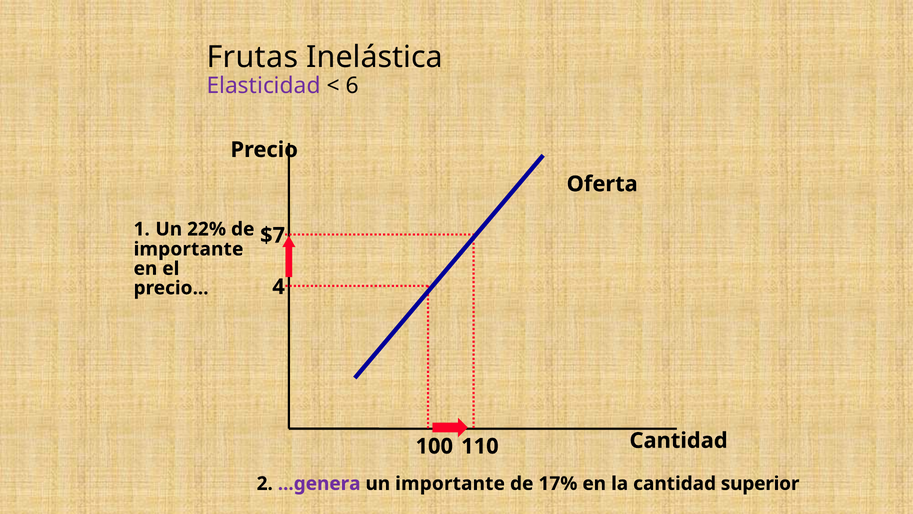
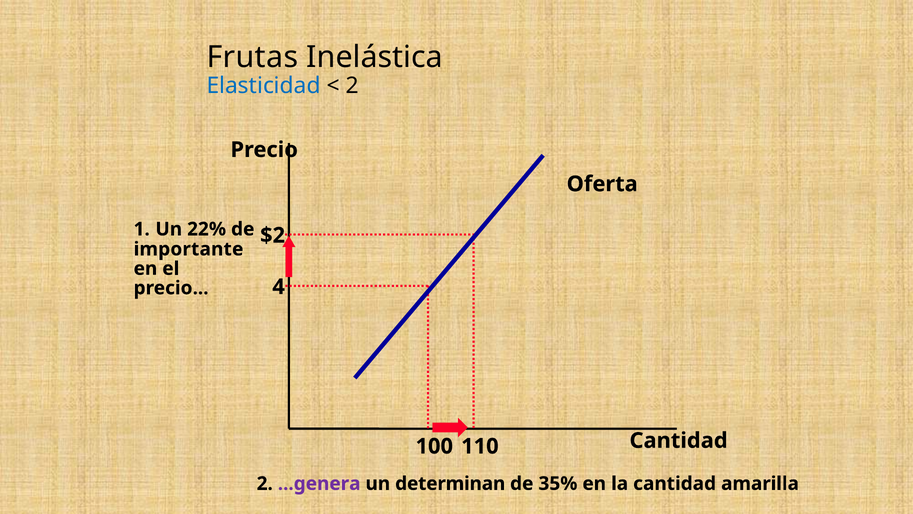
Elasticidad colour: purple -> blue
6 at (352, 86): 6 -> 2
$7: $7 -> $2
un importante: importante -> determinan
17%: 17% -> 35%
superior: superior -> amarilla
